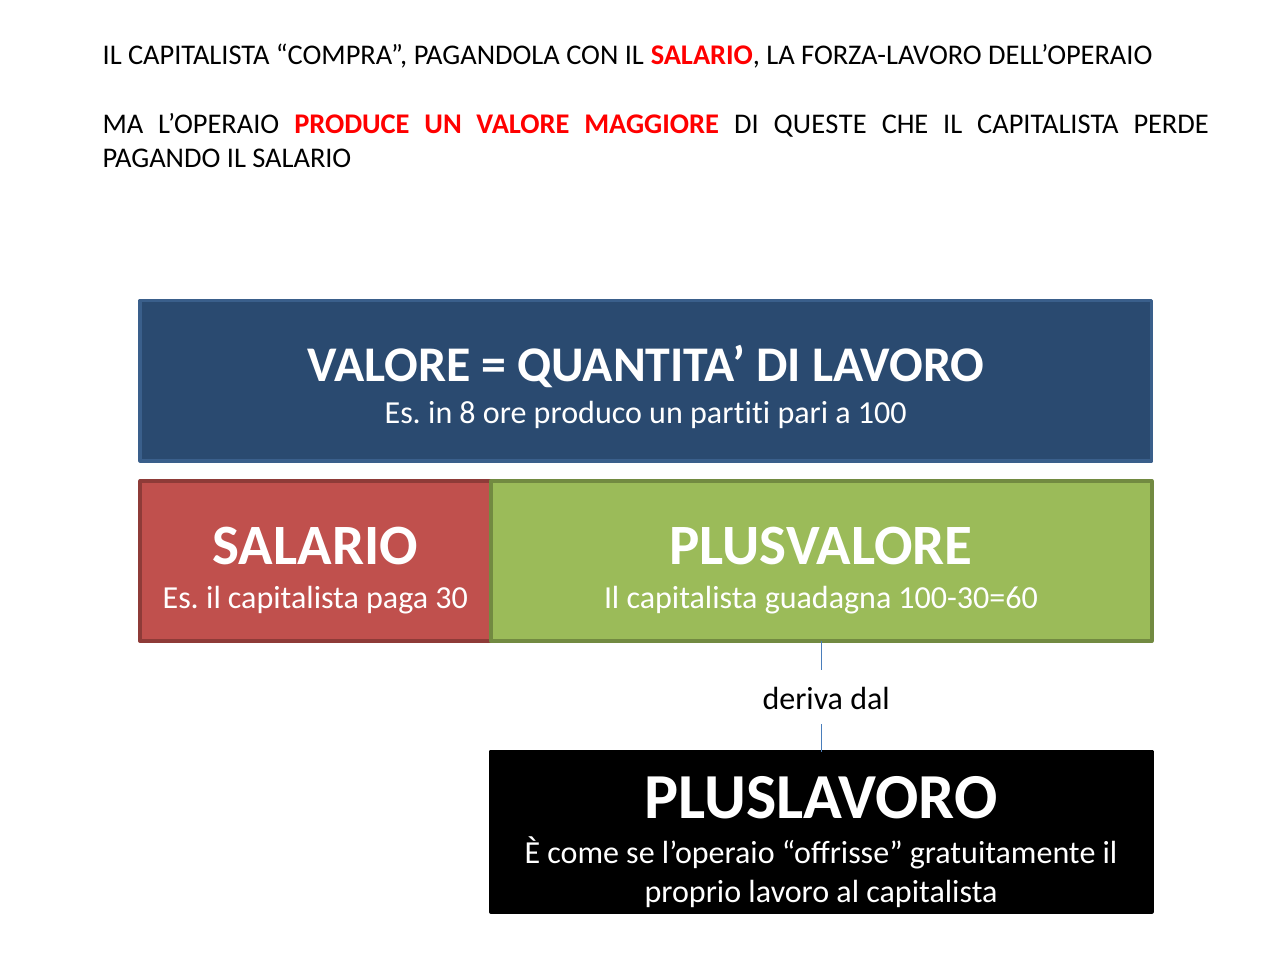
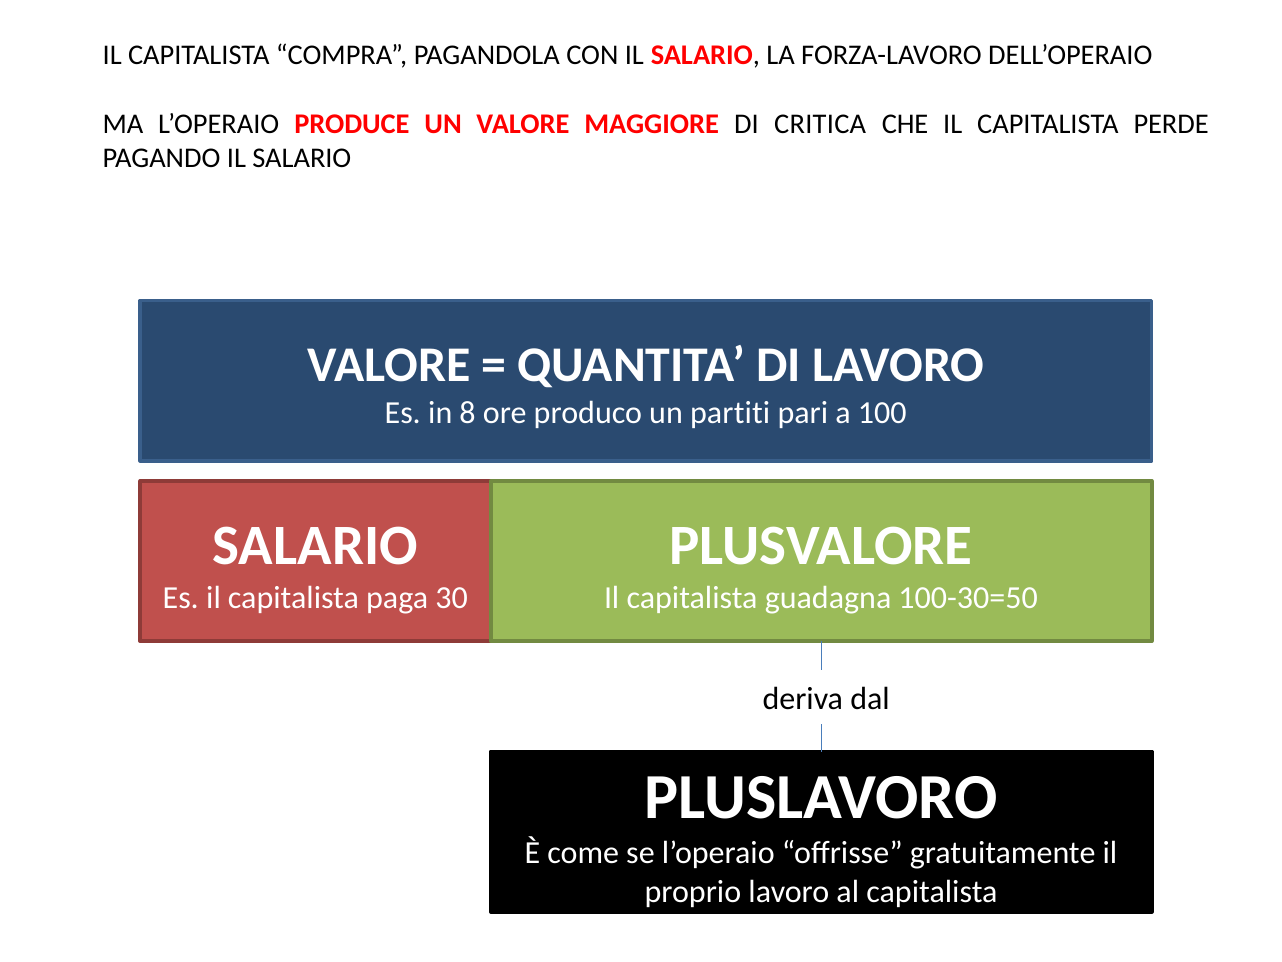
QUESTE: QUESTE -> CRITICA
100-30=60: 100-30=60 -> 100-30=50
